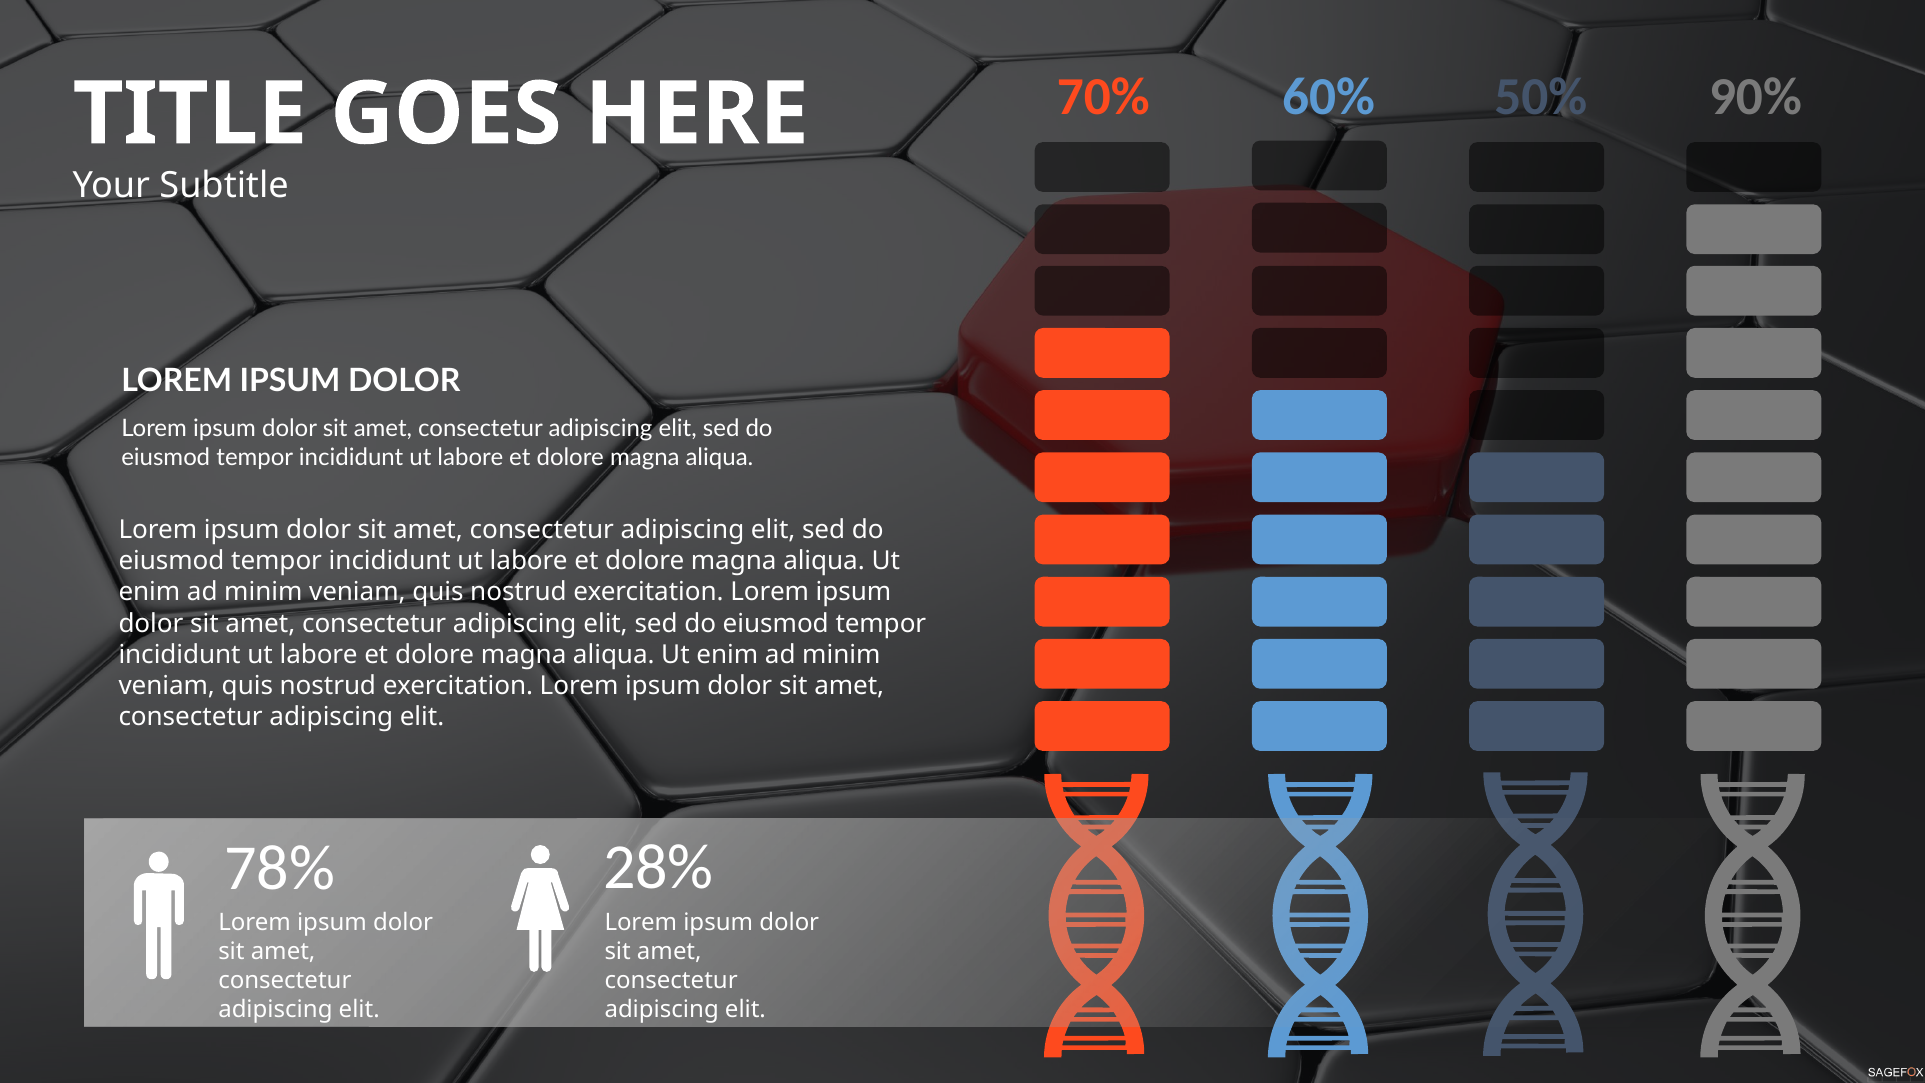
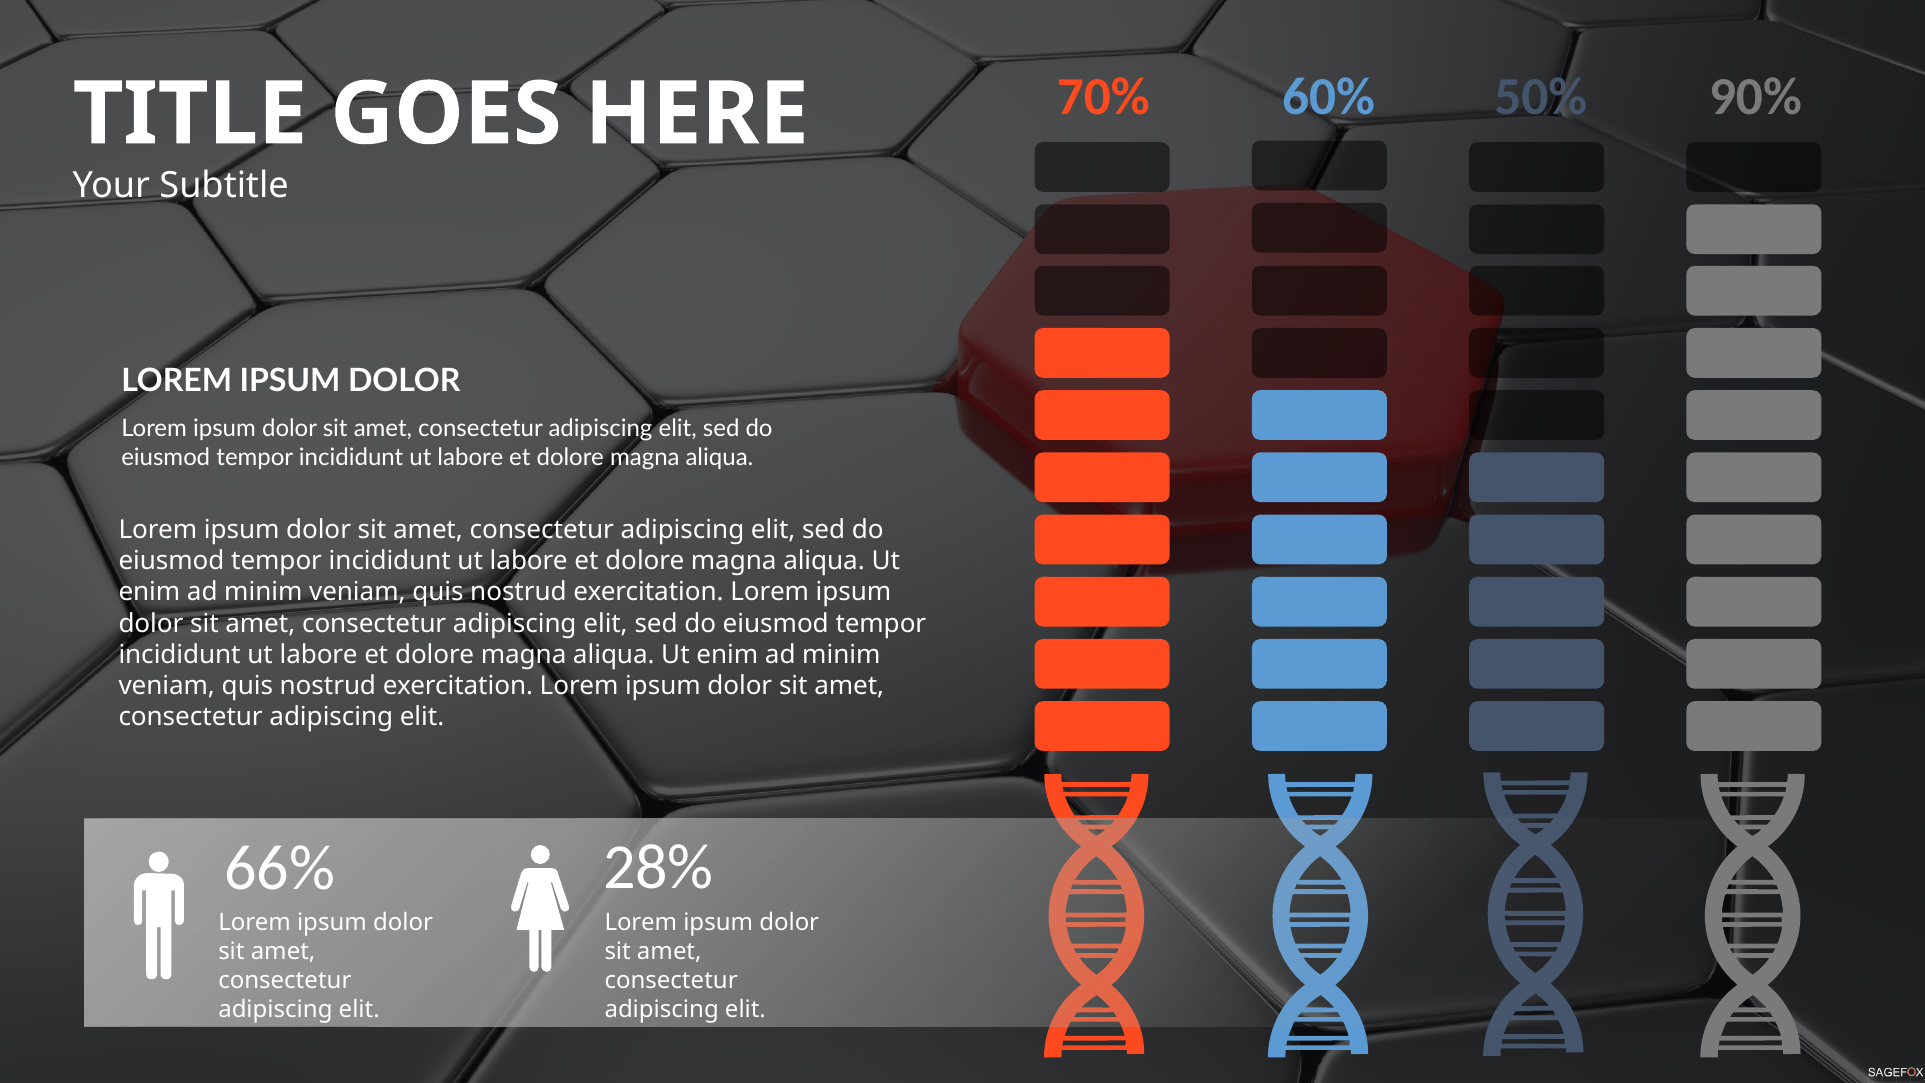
78%: 78% -> 66%
